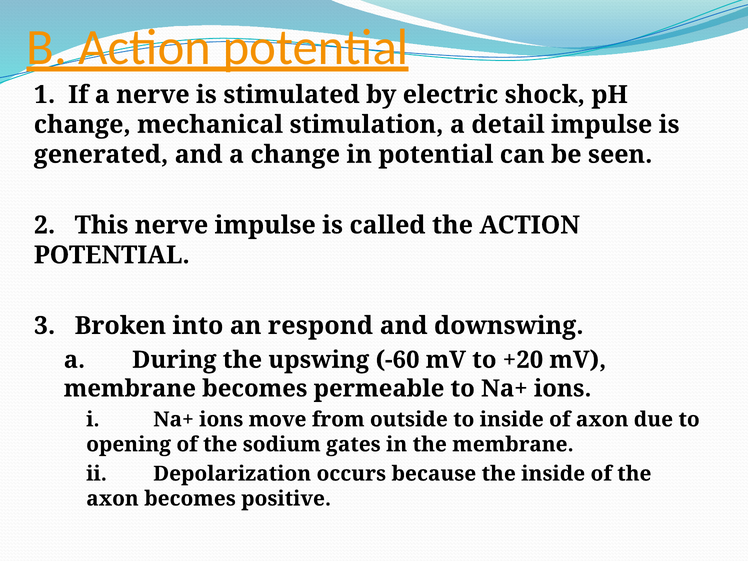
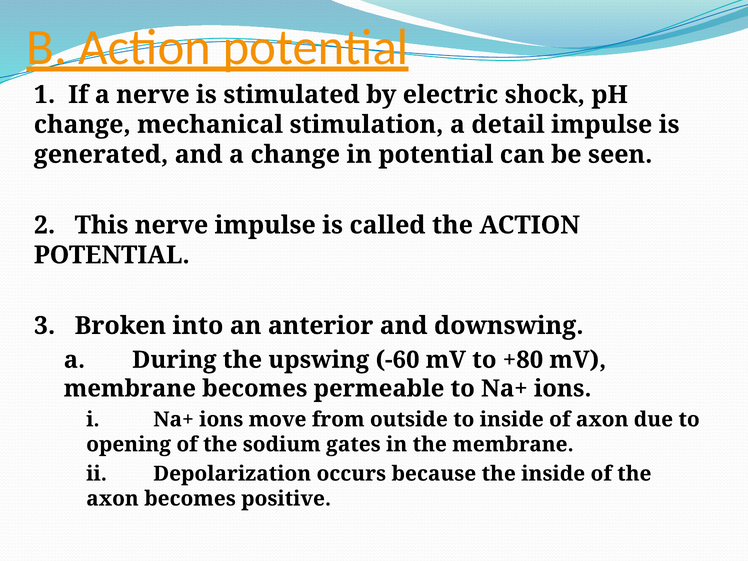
respond: respond -> anterior
+20: +20 -> +80
